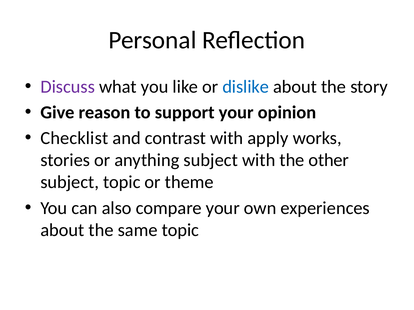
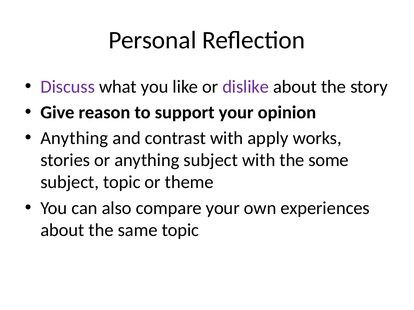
dislike colour: blue -> purple
Checklist at (74, 138): Checklist -> Anything
other: other -> some
